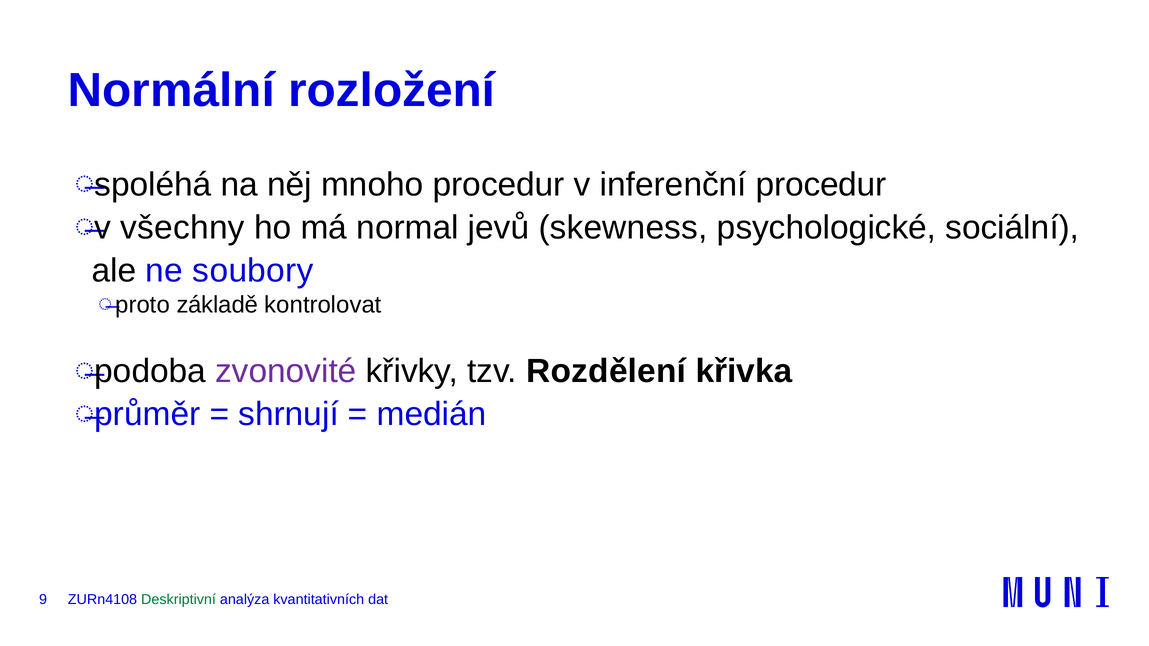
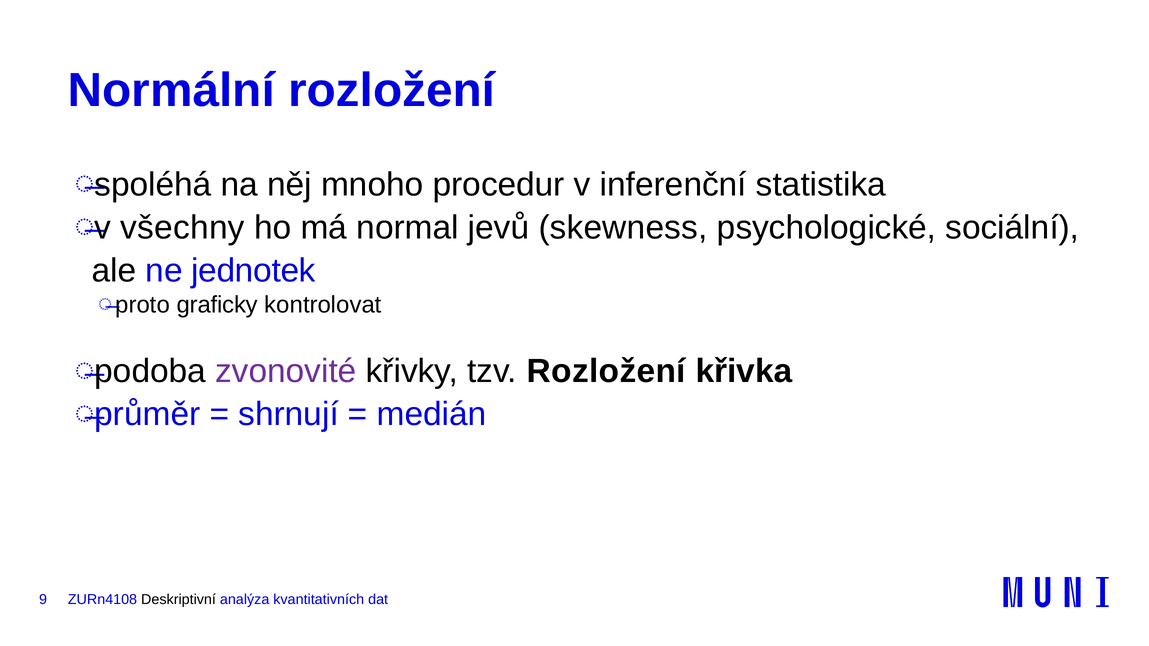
inferenční procedur: procedur -> statistika
soubory: soubory -> jednotek
základě: základě -> graficky
tzv Rozdělení: Rozdělení -> Rozložení
Deskriptivní colour: green -> black
